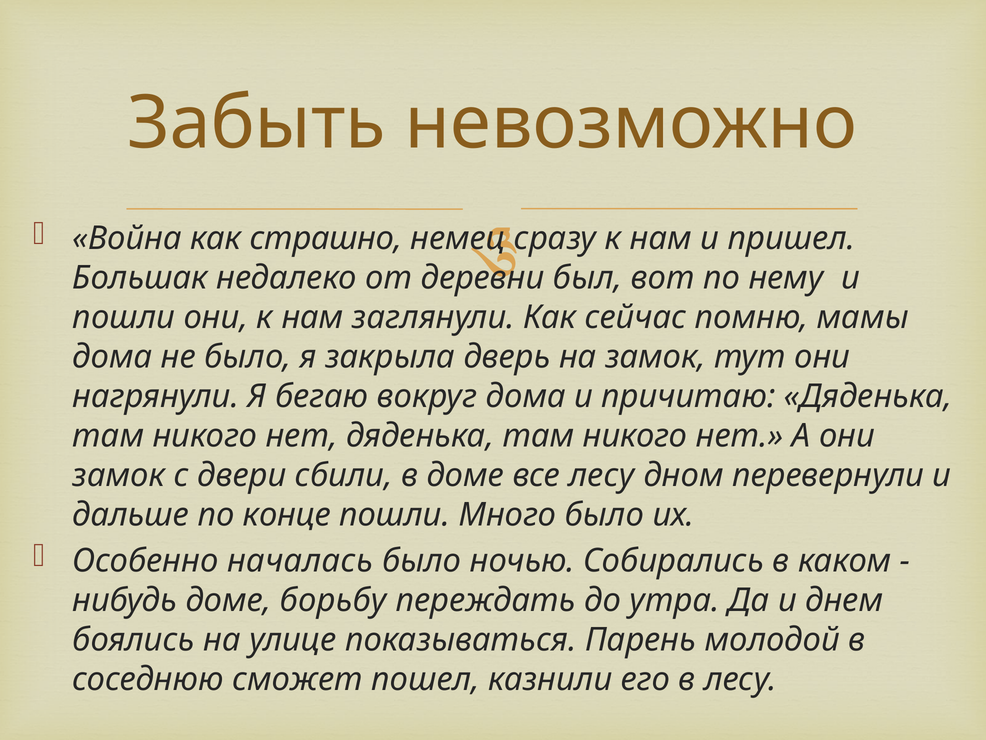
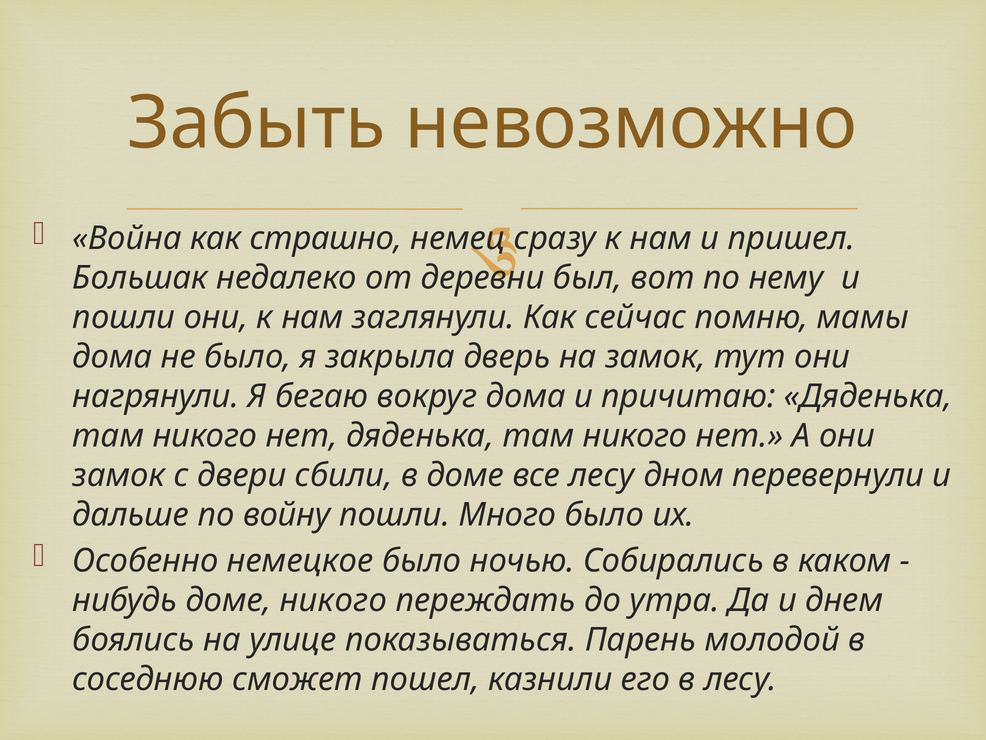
конце: конце -> войну
началась: началась -> немецкое
доме борьбу: борьбу -> никого
